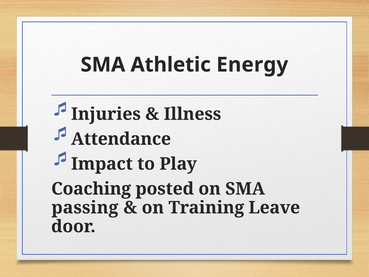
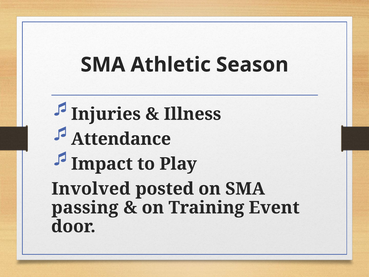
Energy: Energy -> Season
Coaching: Coaching -> Involved
Leave: Leave -> Event
